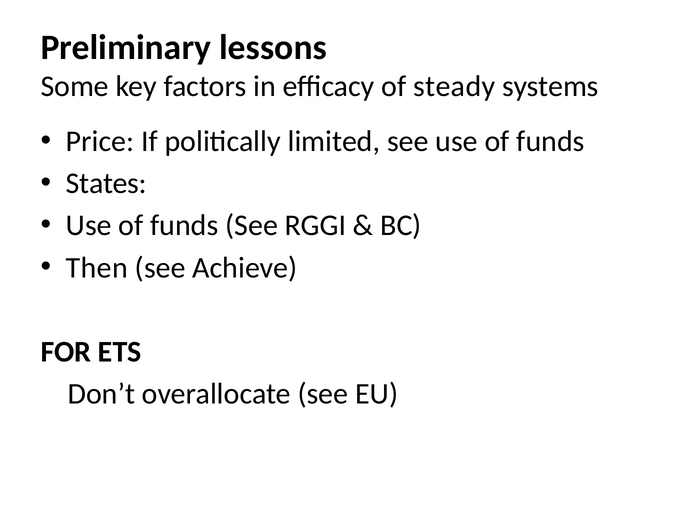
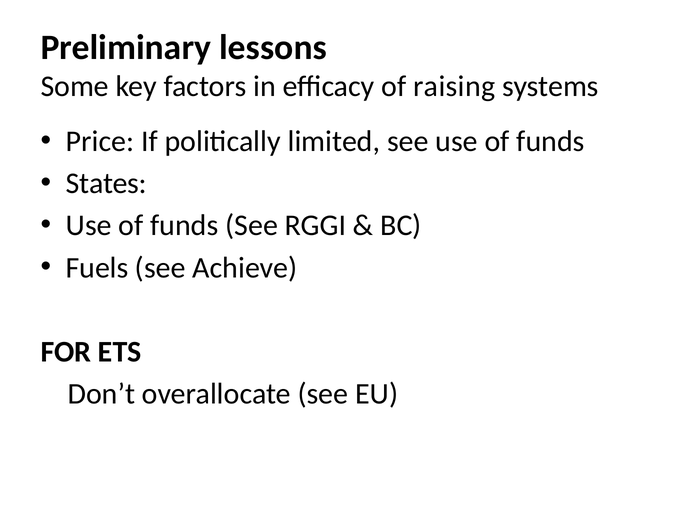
steady: steady -> raising
Then: Then -> Fuels
